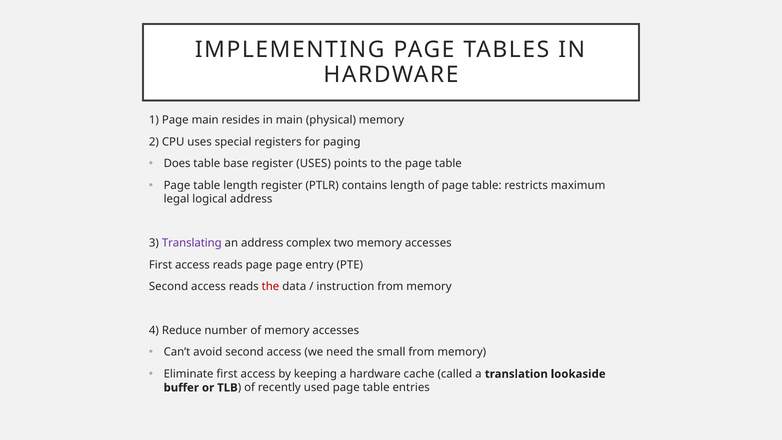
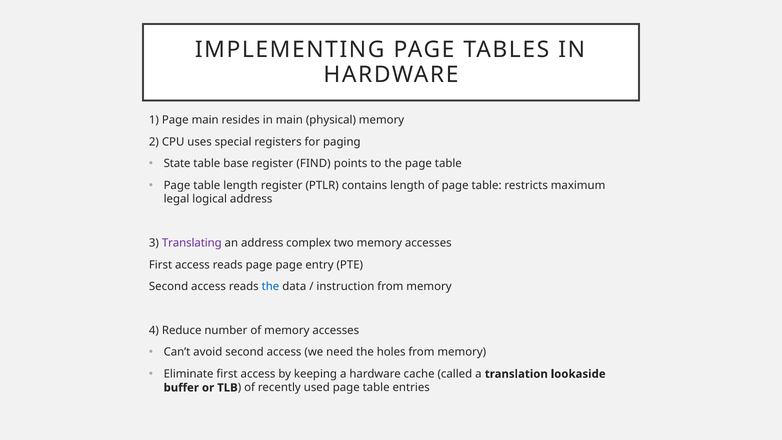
Does: Does -> State
register USES: USES -> FIND
the at (270, 287) colour: red -> blue
small: small -> holes
